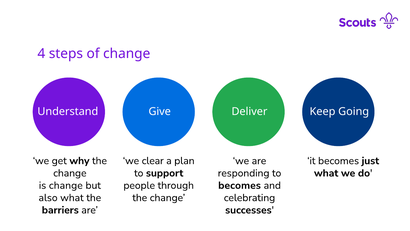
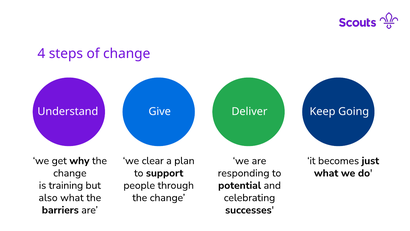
is change: change -> training
becomes at (240, 185): becomes -> potential
